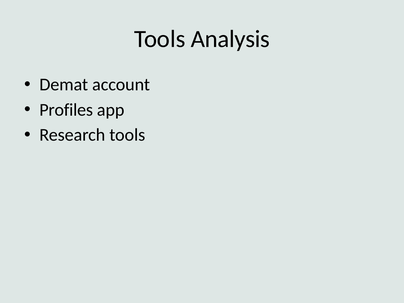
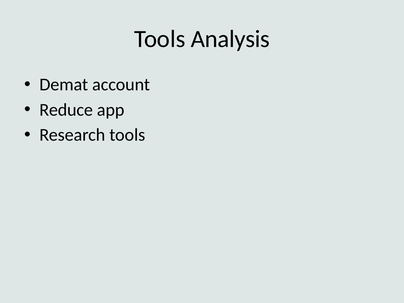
Profiles: Profiles -> Reduce
